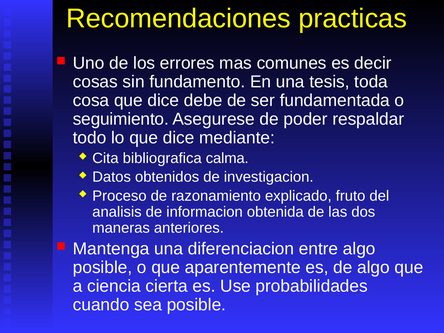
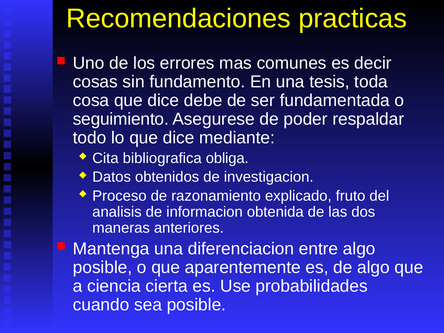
calma: calma -> obliga
